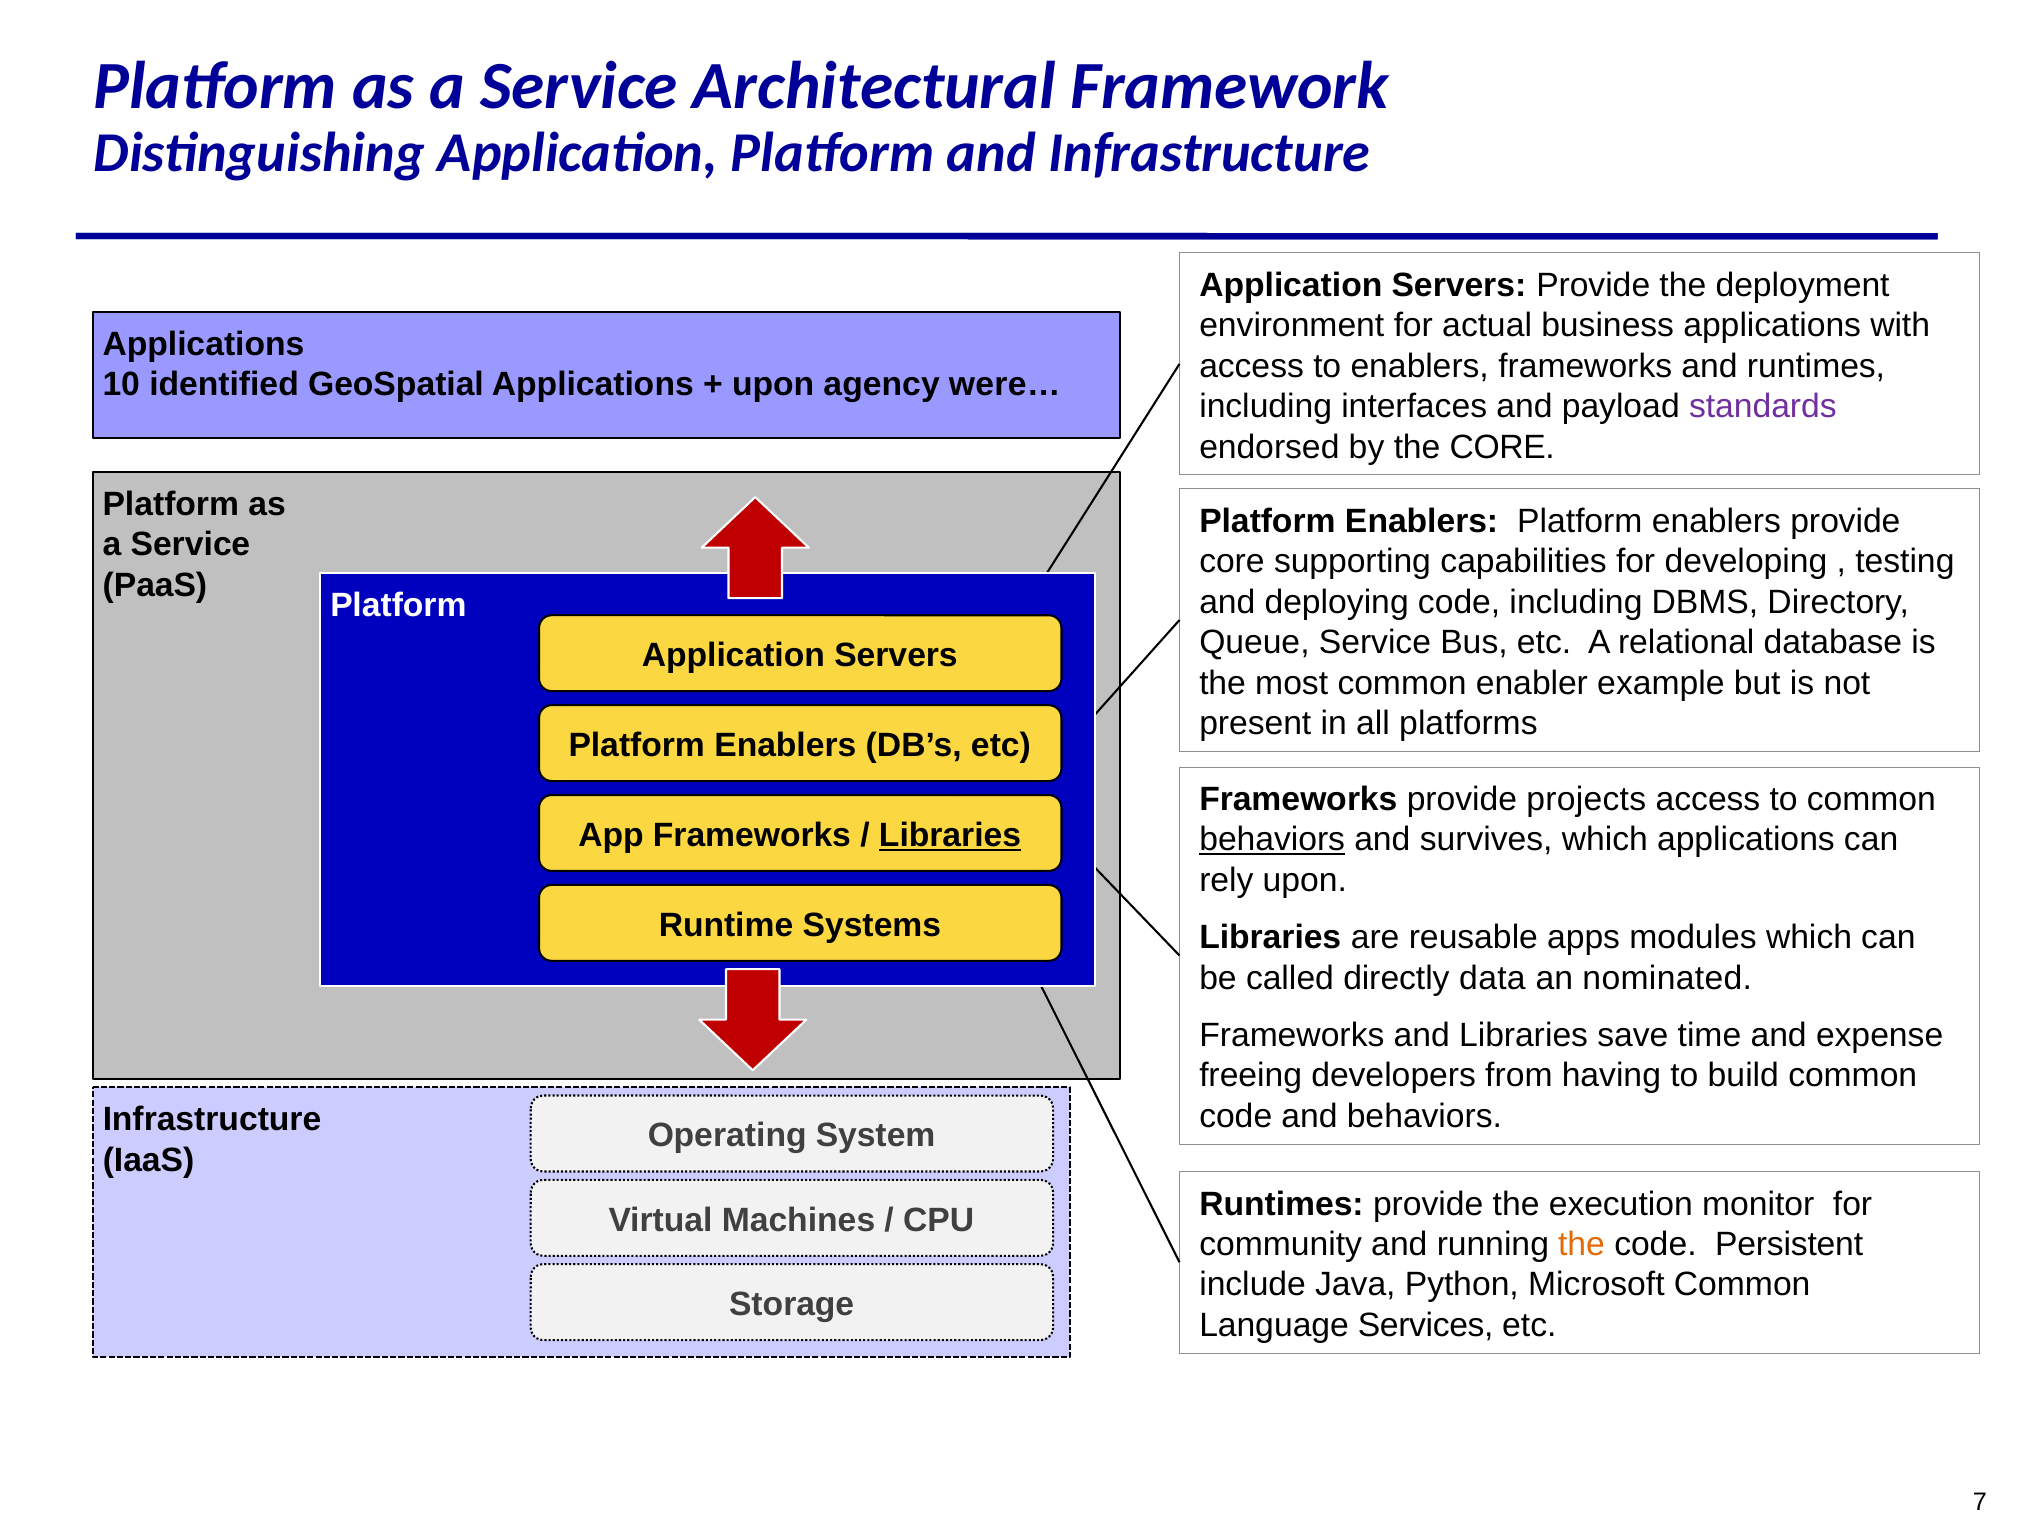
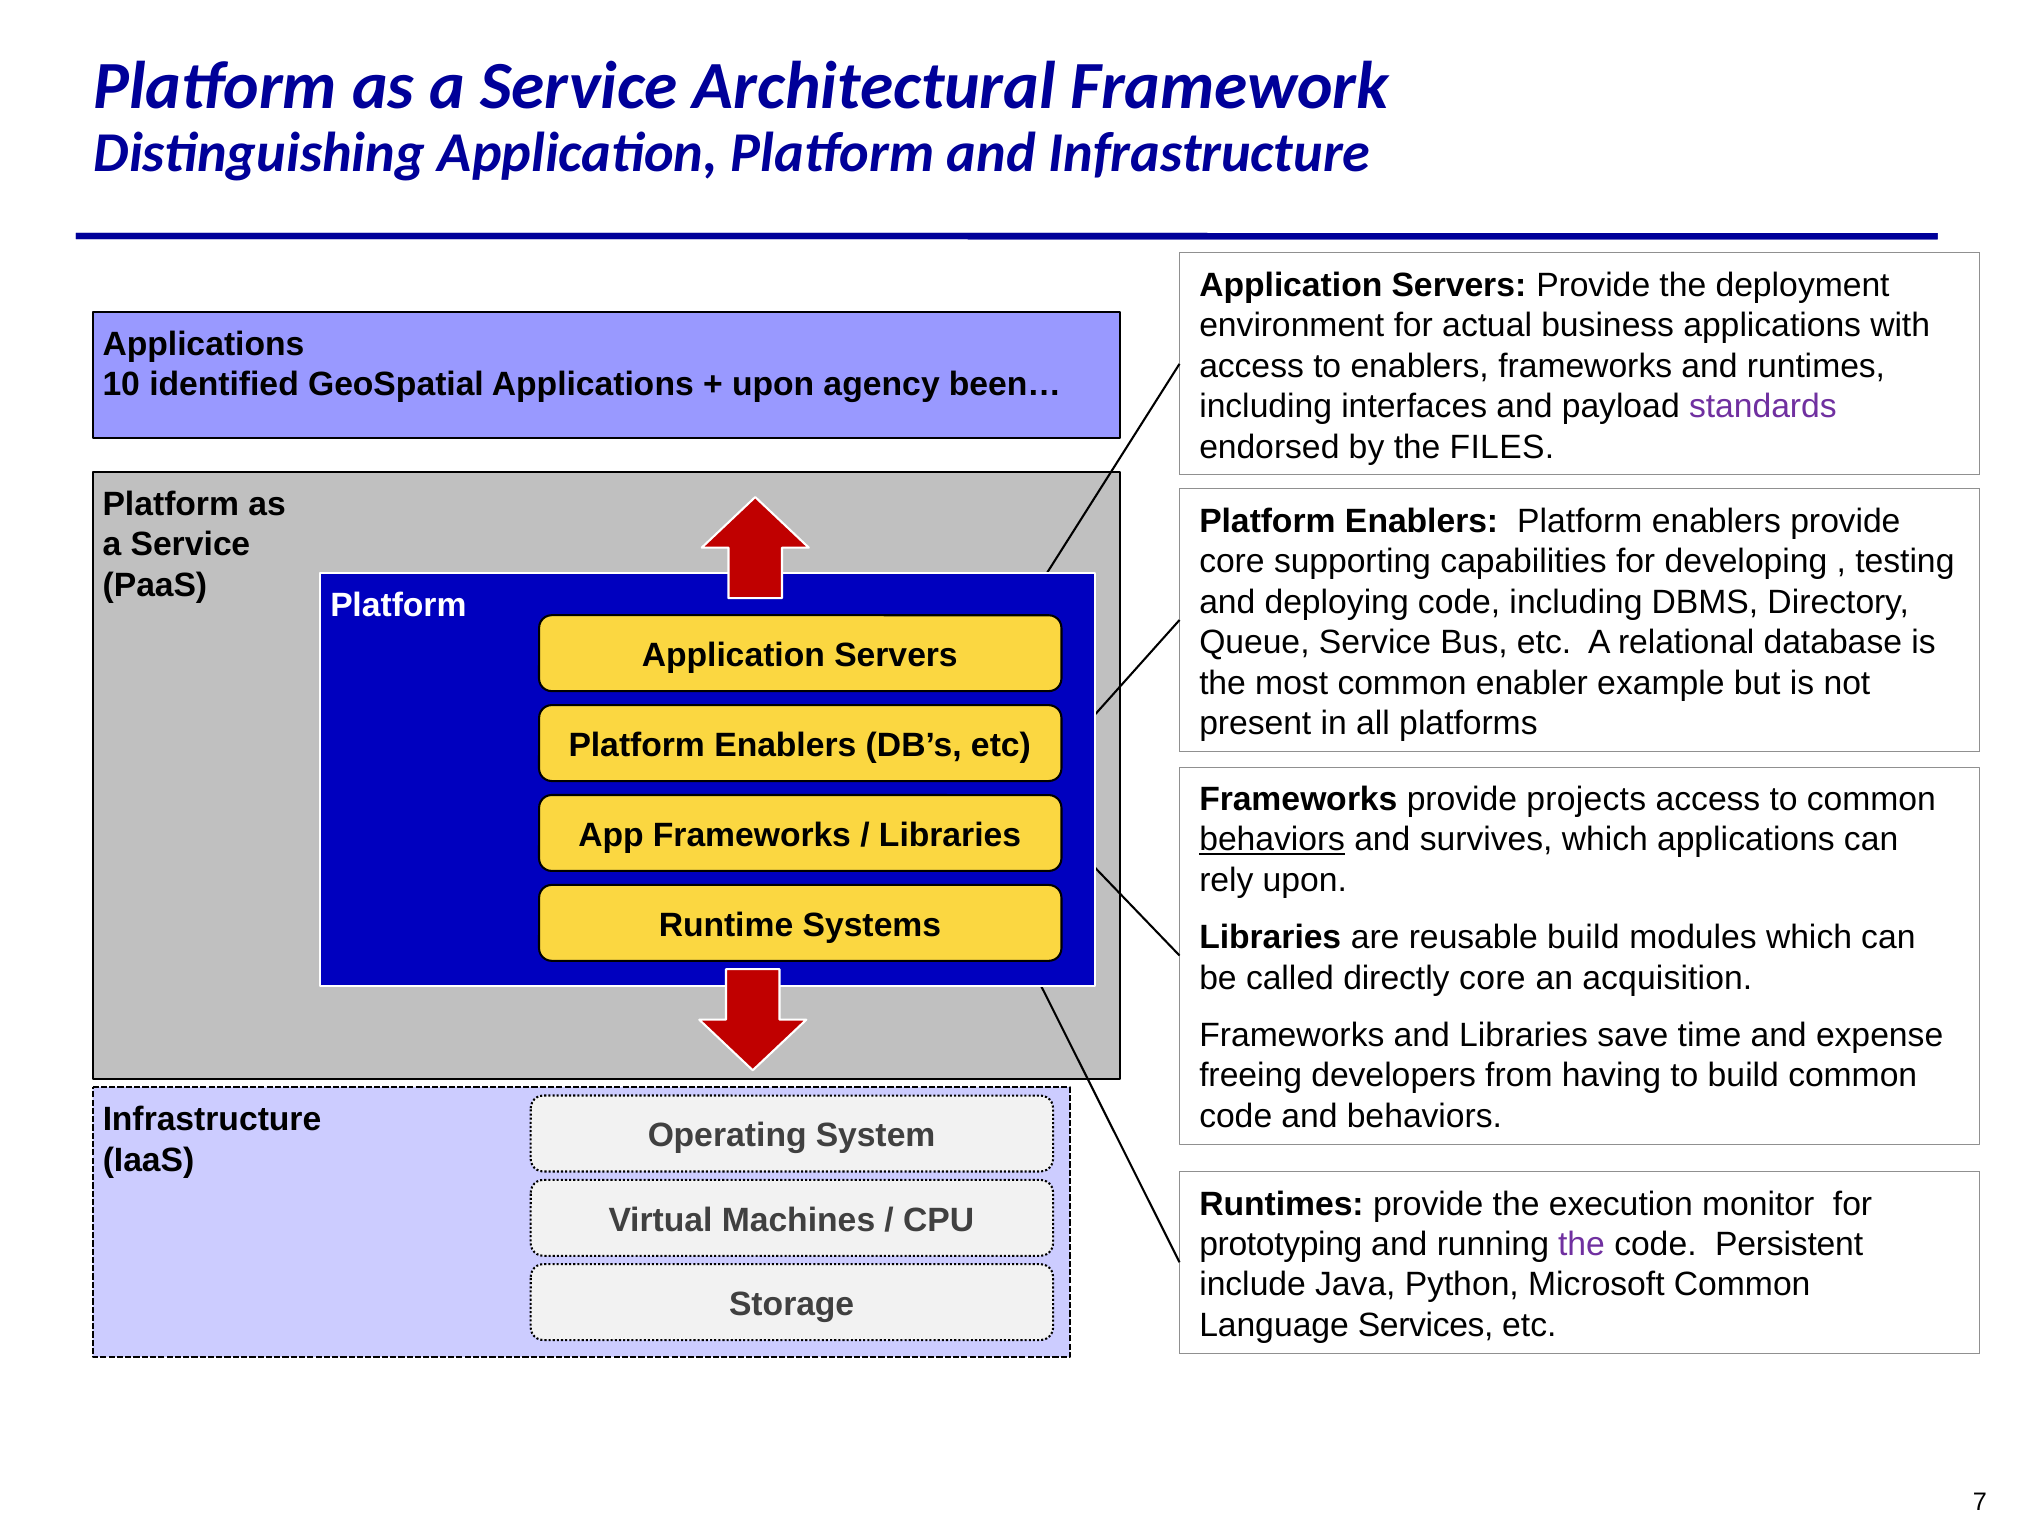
were…: were… -> been…
the CORE: CORE -> FILES
Libraries at (950, 835) underline: present -> none
reusable apps: apps -> build
directly data: data -> core
nominated: nominated -> acquisition
community: community -> prototyping
the at (1582, 1244) colour: orange -> purple
